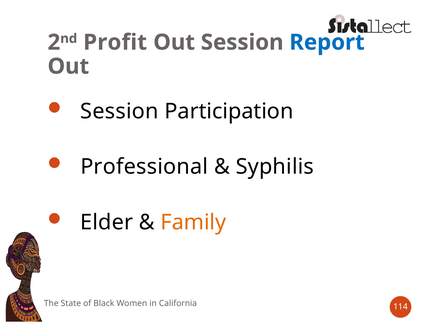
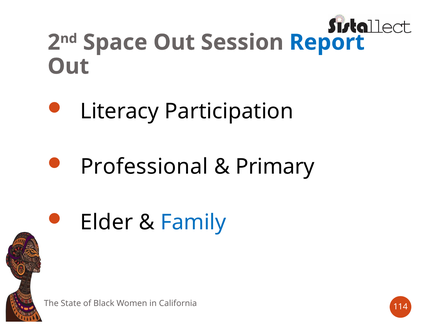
Profit: Profit -> Space
Session at (119, 111): Session -> Literacy
Syphilis: Syphilis -> Primary
Family colour: orange -> blue
